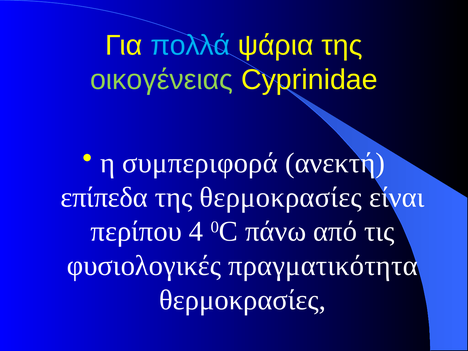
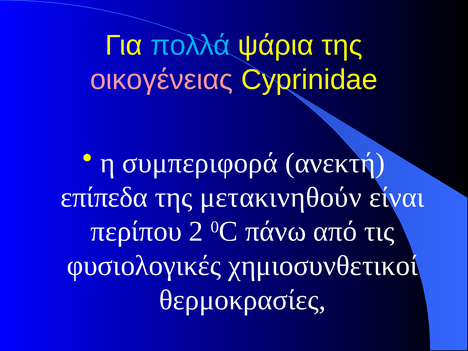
οικογένειας colour: light green -> pink
της θερμοκρασίες: θερμοκρασίες -> μετακινηθούν
4: 4 -> 2
πραγματικότητα: πραγματικότητα -> χημιοσυνθετικοί
